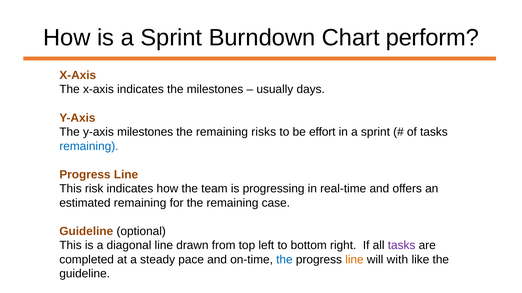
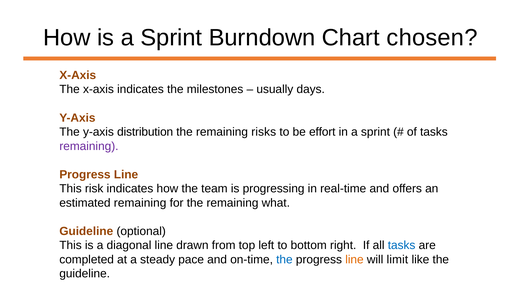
perform: perform -> chosen
y-axis milestones: milestones -> distribution
remaining at (89, 146) colour: blue -> purple
case: case -> what
tasks at (402, 246) colour: purple -> blue
with: with -> limit
